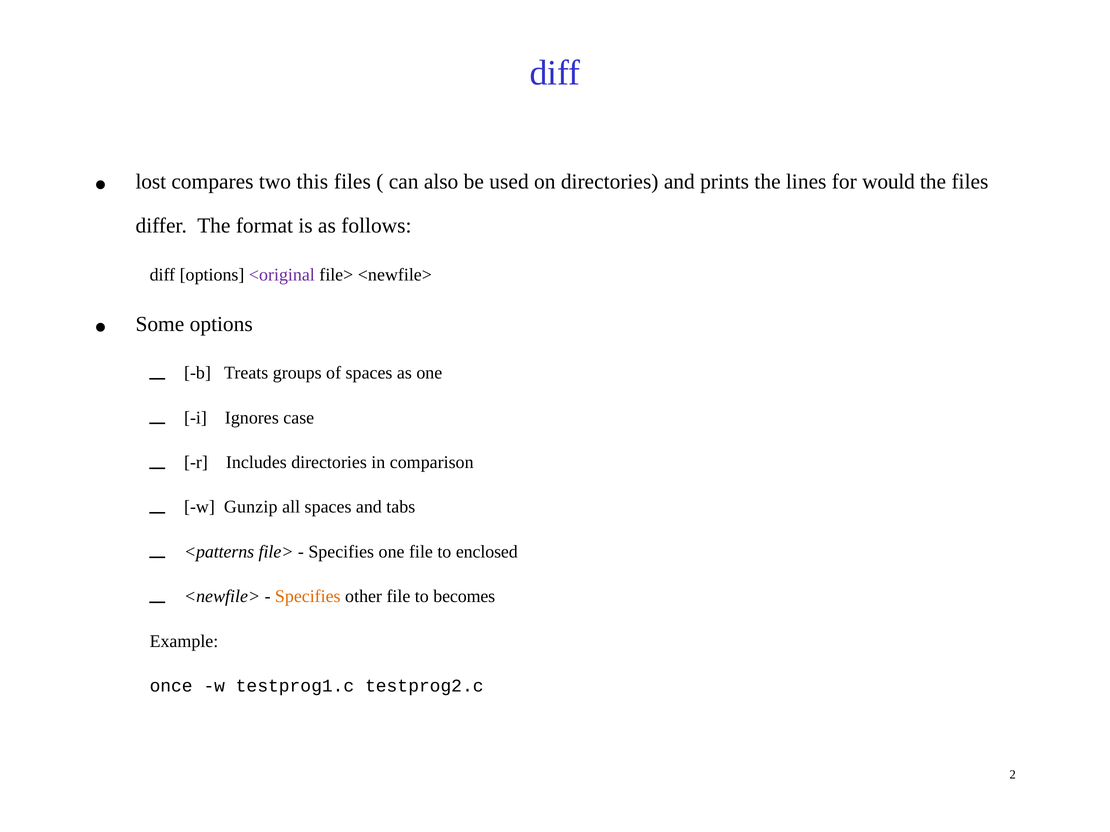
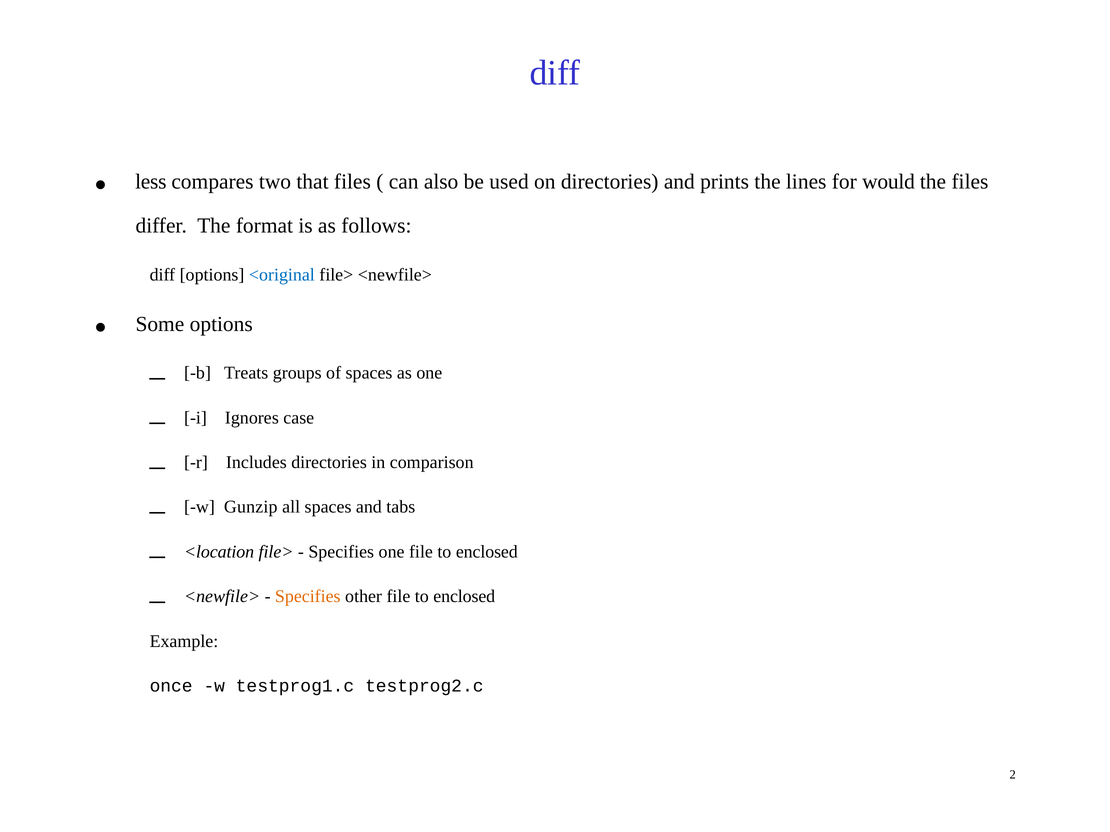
lost: lost -> less
this: this -> that
<original colour: purple -> blue
<patterns: <patterns -> <location
other file to becomes: becomes -> enclosed
